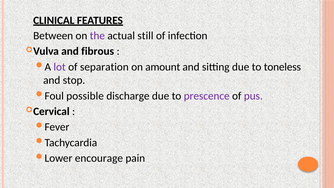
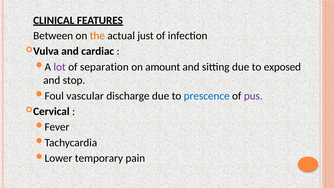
the colour: purple -> orange
still: still -> just
fibrous: fibrous -> cardiac
toneless: toneless -> exposed
possible: possible -> vascular
prescence colour: purple -> blue
encourage: encourage -> temporary
